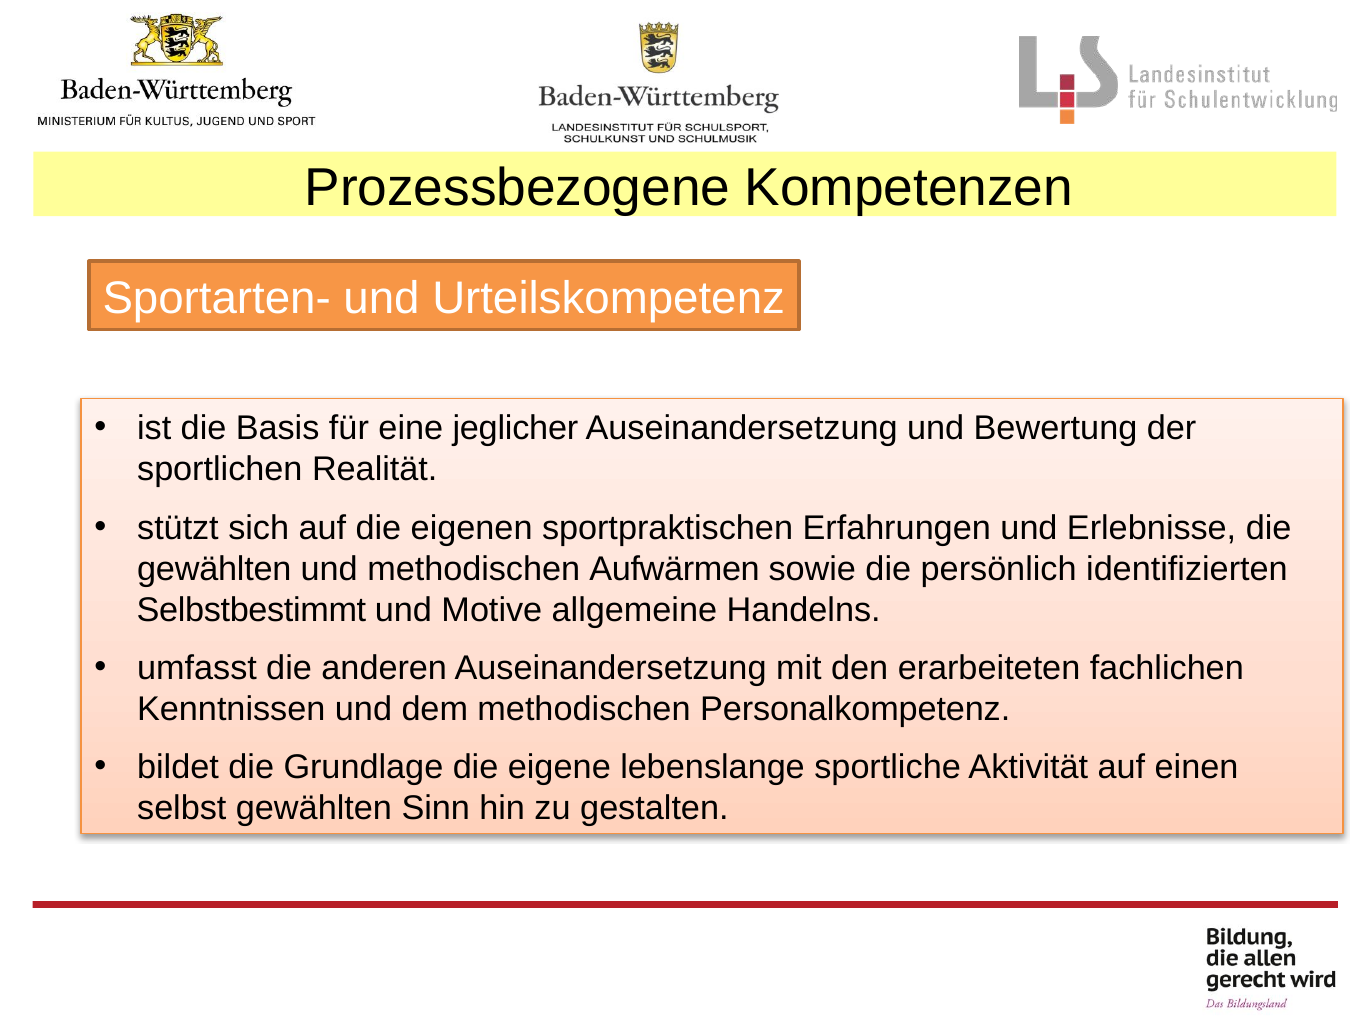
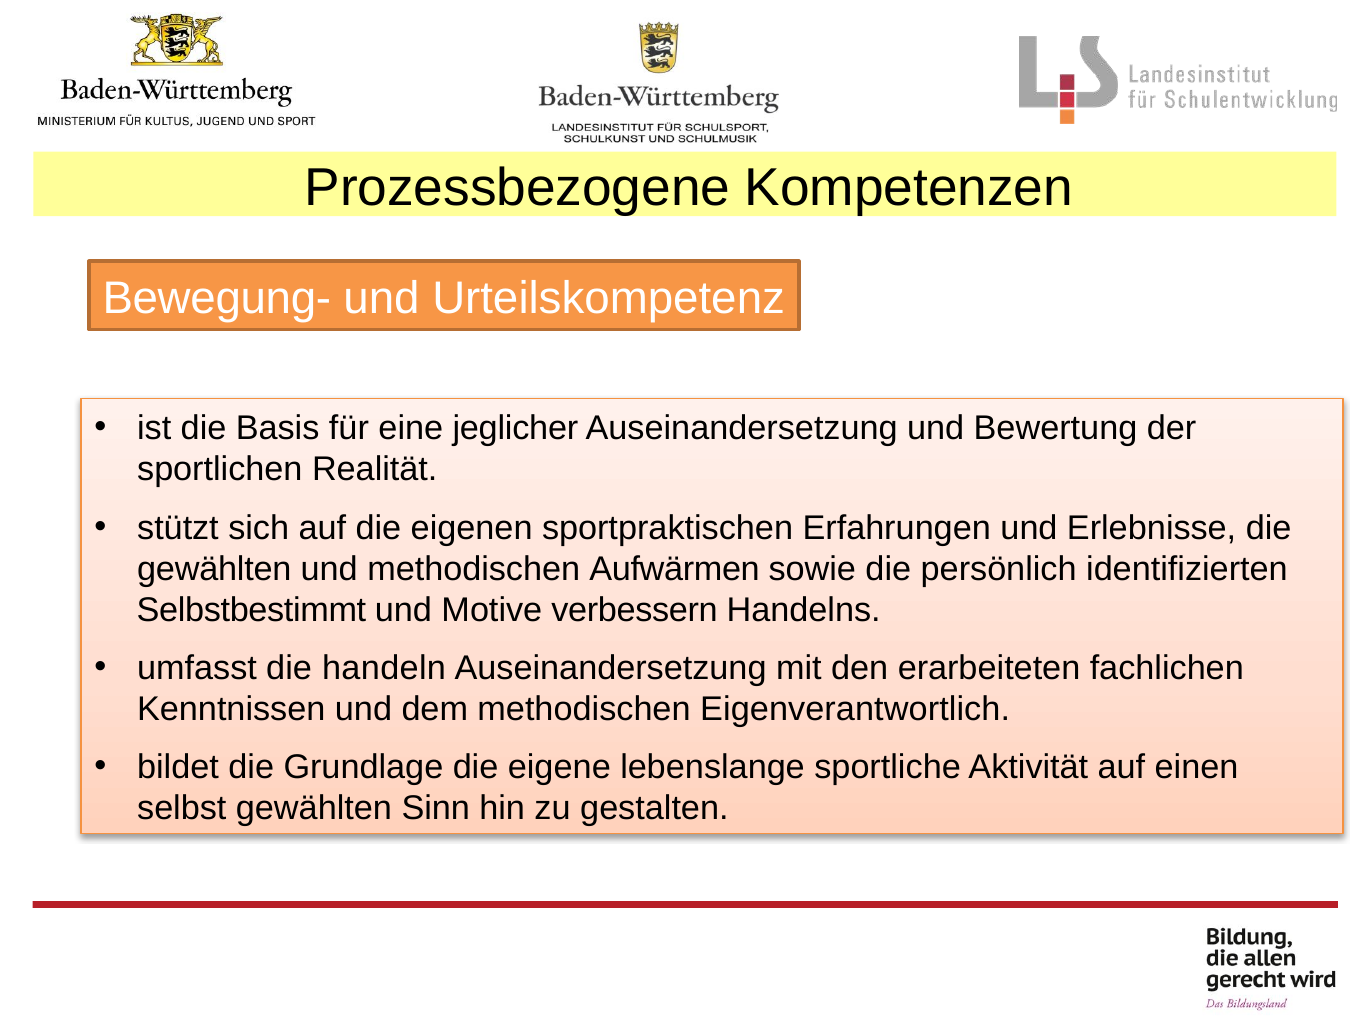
Sportarten-: Sportarten- -> Bewegung-
allgemeine: allgemeine -> verbessern
anderen: anderen -> handeln
Personalkompetenz: Personalkompetenz -> Eigenverantwortlich
